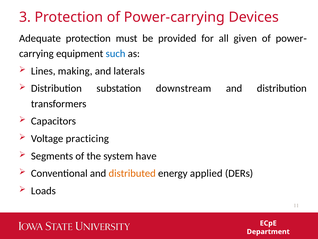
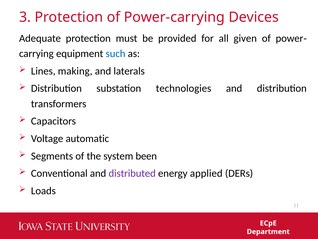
downstream: downstream -> technologies
practicing: practicing -> automatic
have: have -> been
distributed colour: orange -> purple
